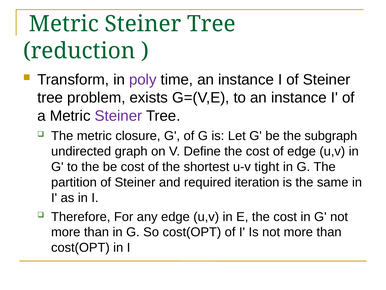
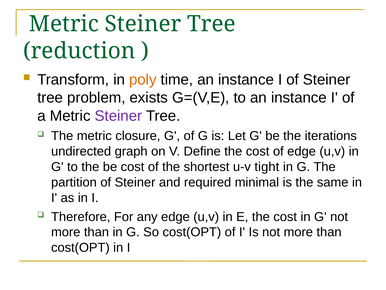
poly colour: purple -> orange
subgraph: subgraph -> iterations
iteration: iteration -> minimal
